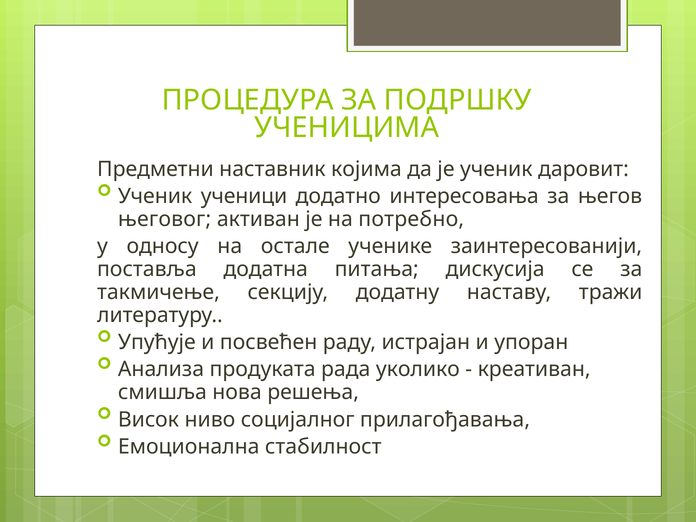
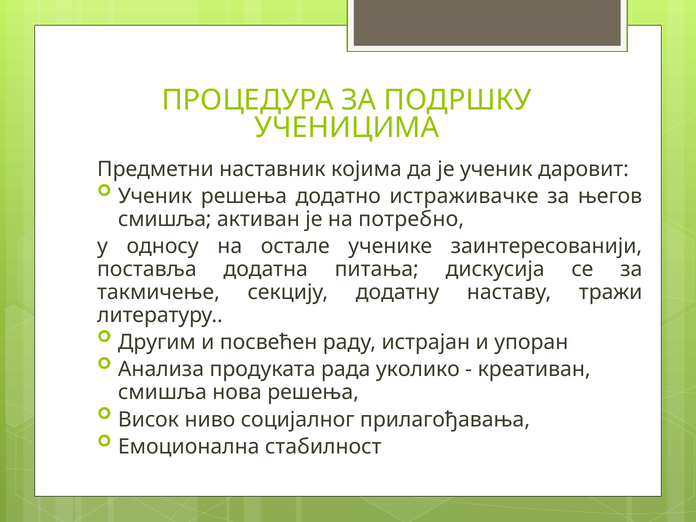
Ученик ученици: ученици -> решења
интересовања: интересовања -> истраживачке
његовог at (165, 219): његовог -> смишља
Упућује: Упућује -> Другим
